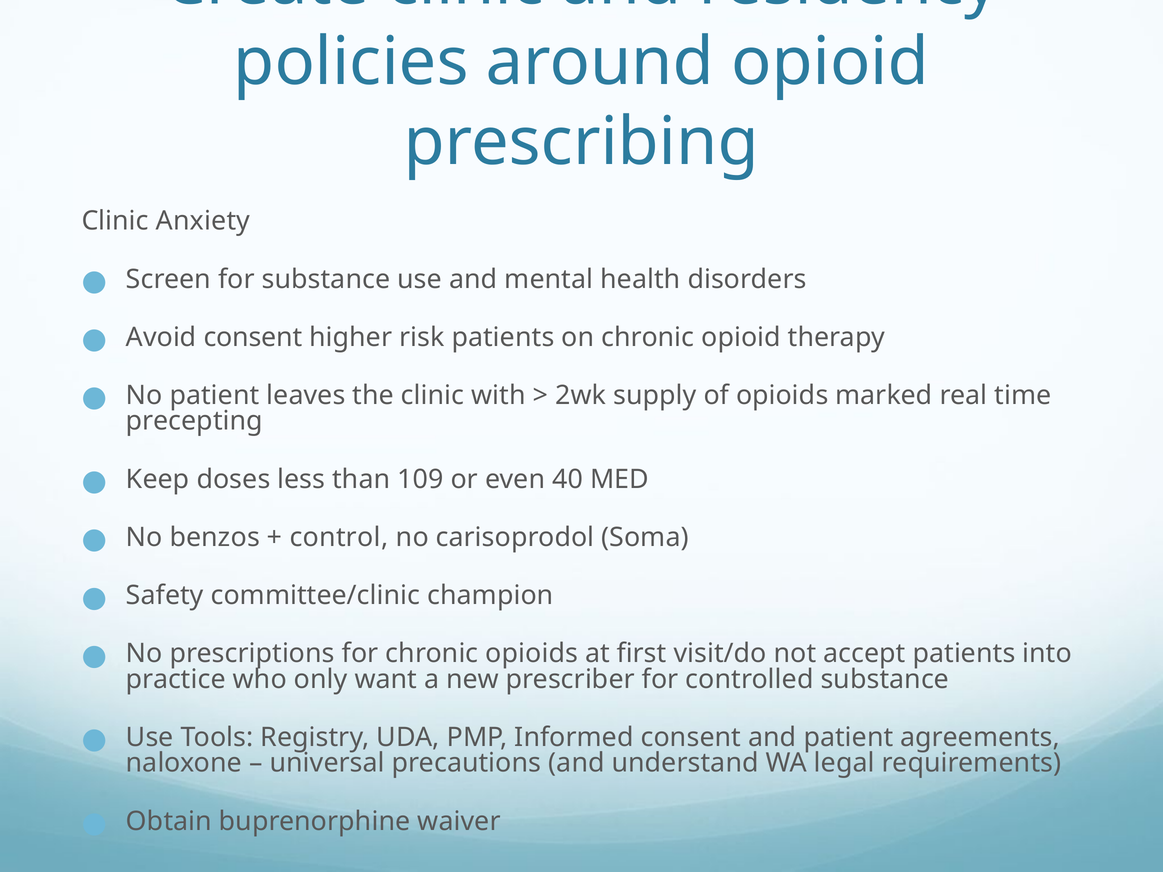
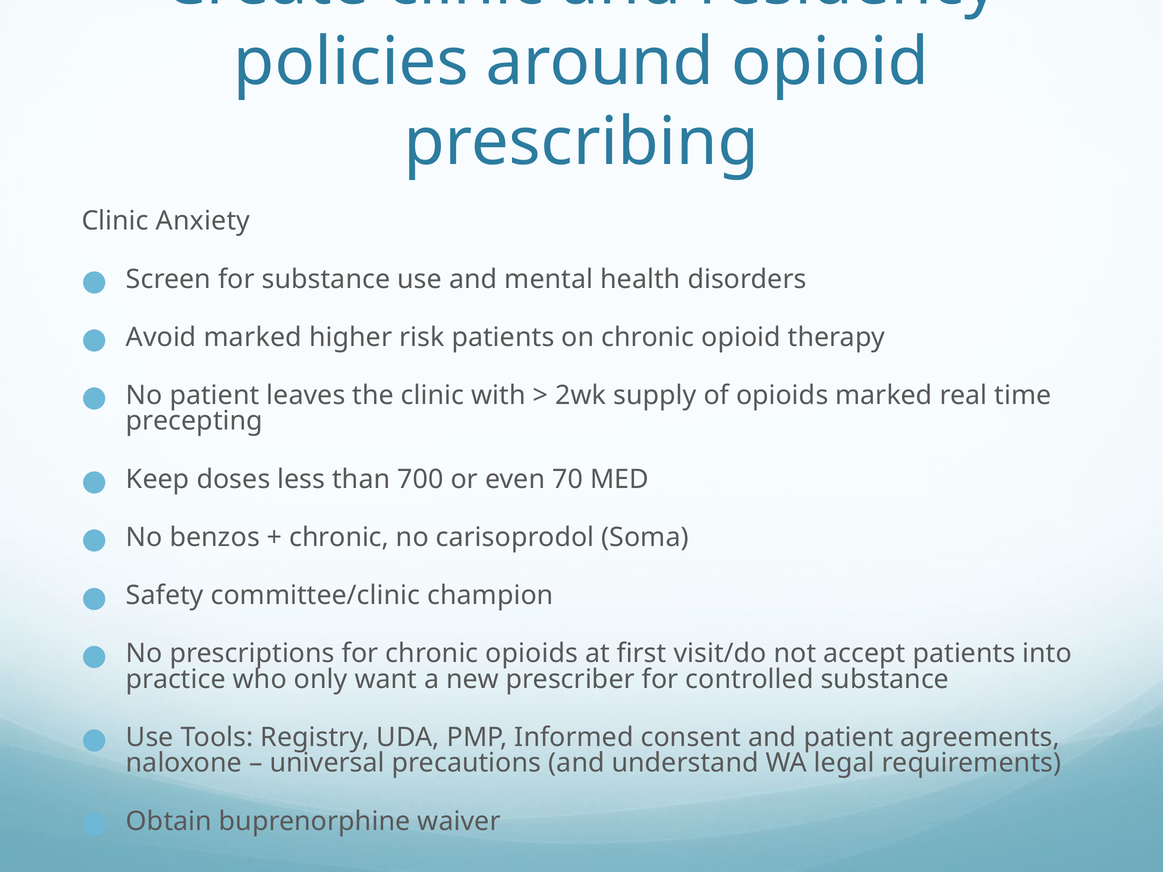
Avoid consent: consent -> marked
109: 109 -> 700
40: 40 -> 70
control at (339, 537): control -> chronic
